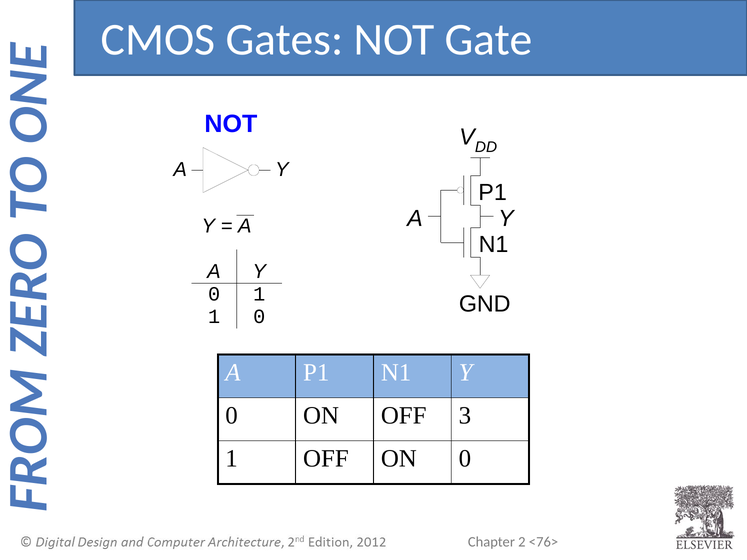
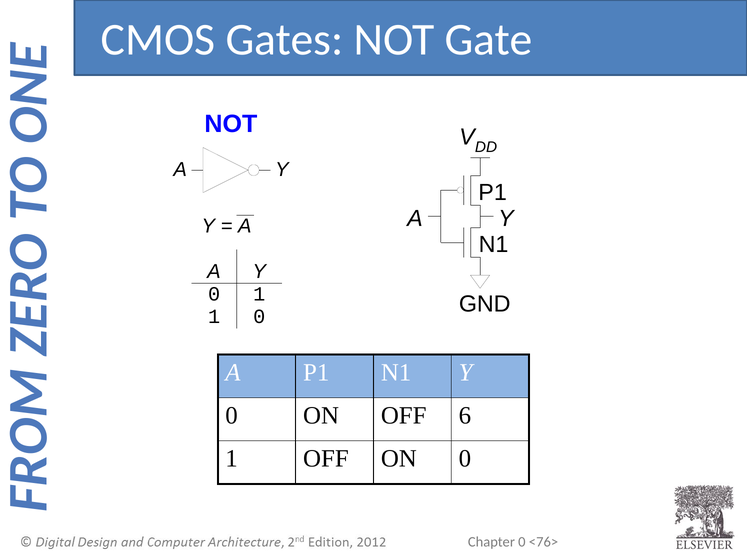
3: 3 -> 6
2 at (522, 542): 2 -> 0
